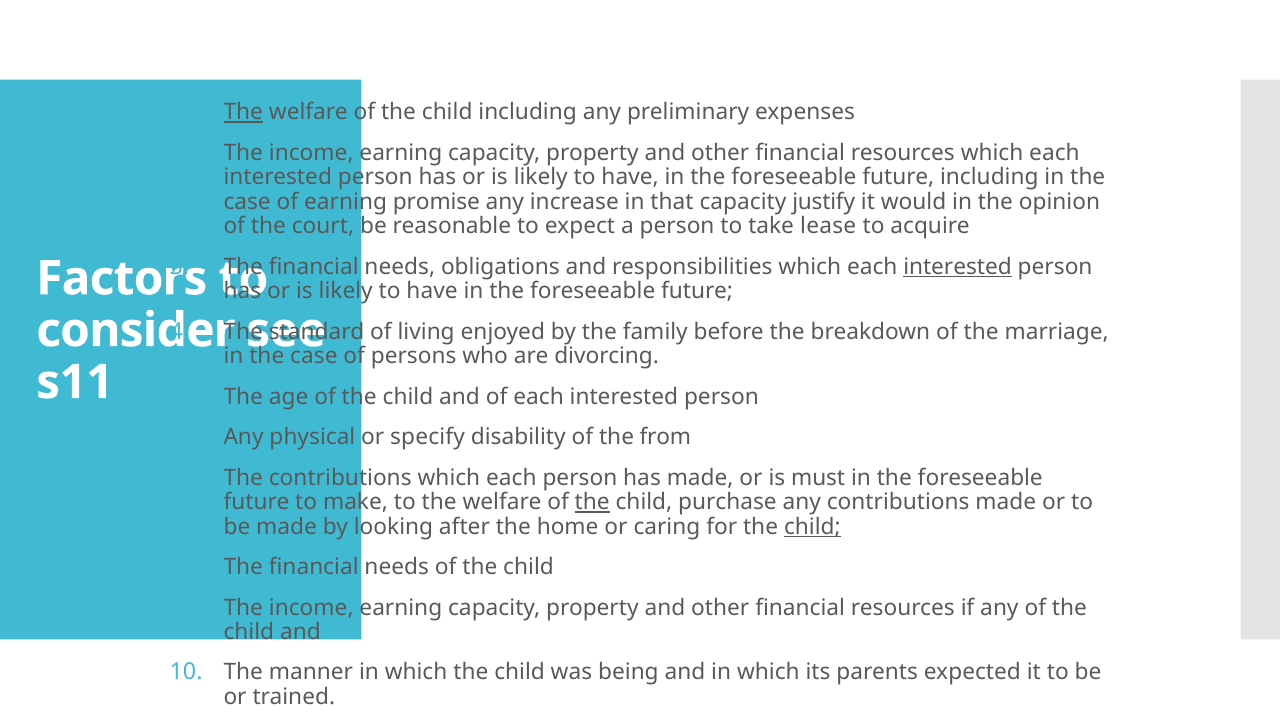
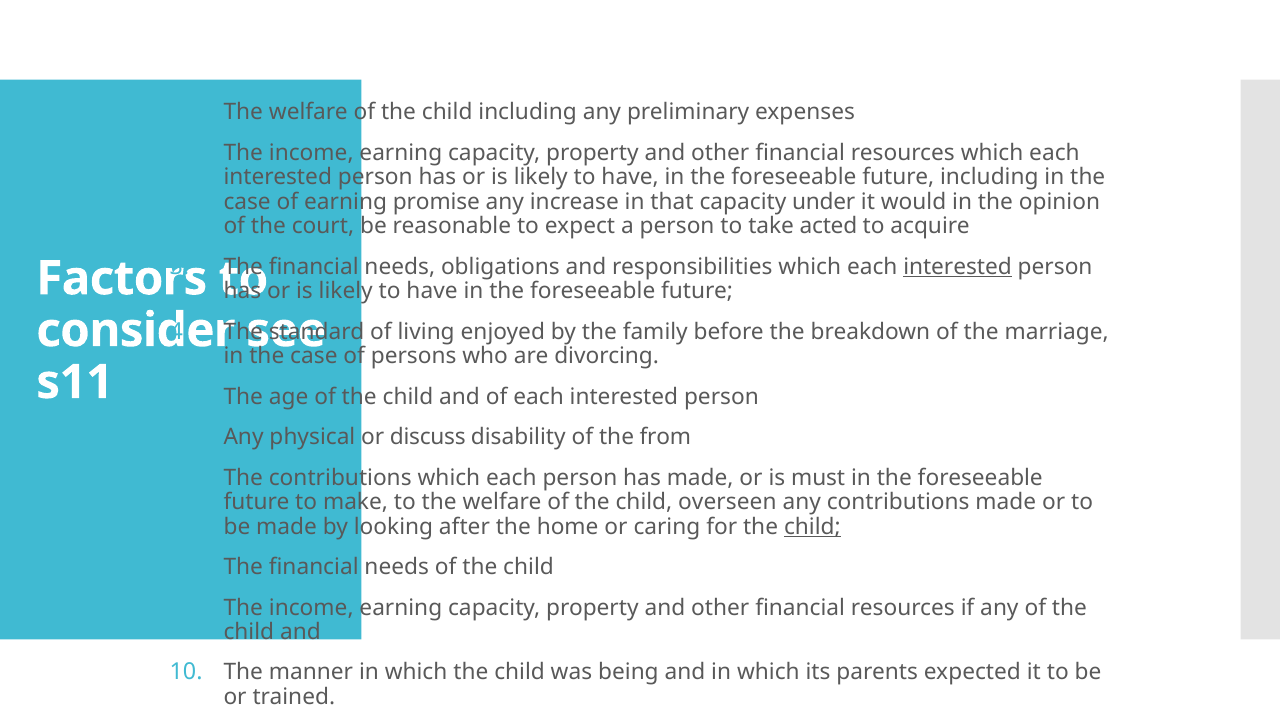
The at (243, 112) underline: present -> none
justify: justify -> under
lease: lease -> acted
specify: specify -> discuss
the at (592, 502) underline: present -> none
purchase: purchase -> overseen
